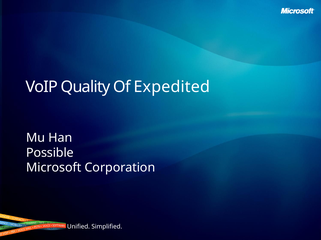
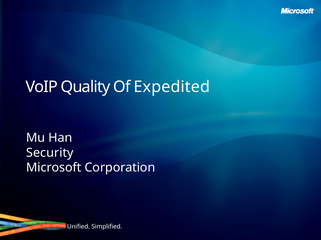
Possible: Possible -> Security
